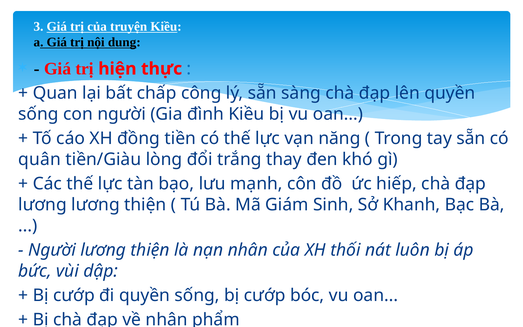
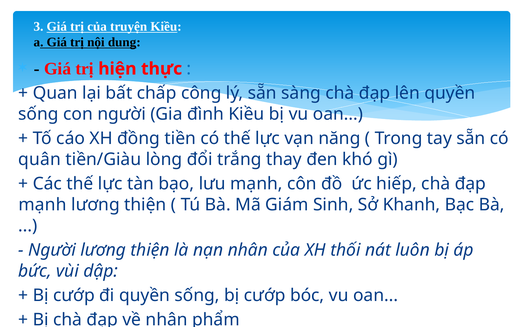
lương at (43, 205): lương -> mạnh
